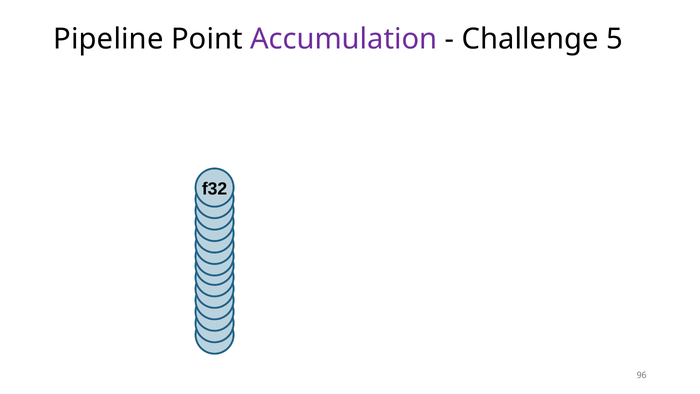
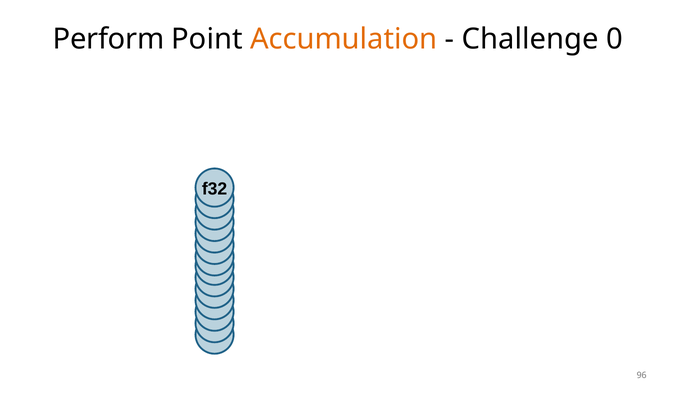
Pipeline: Pipeline -> Perform
Accumulation colour: purple -> orange
Challenge 5: 5 -> 0
